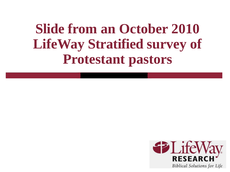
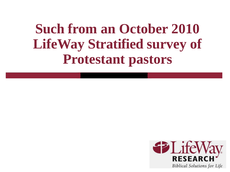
Slide: Slide -> Such
